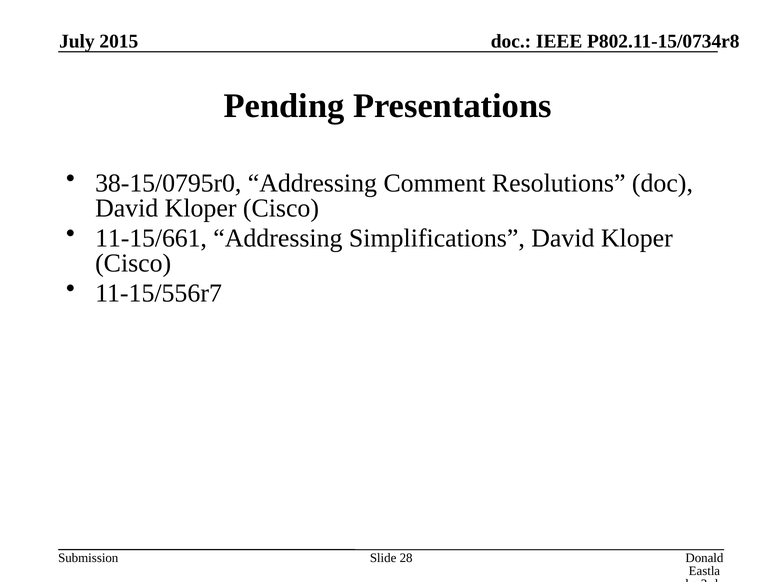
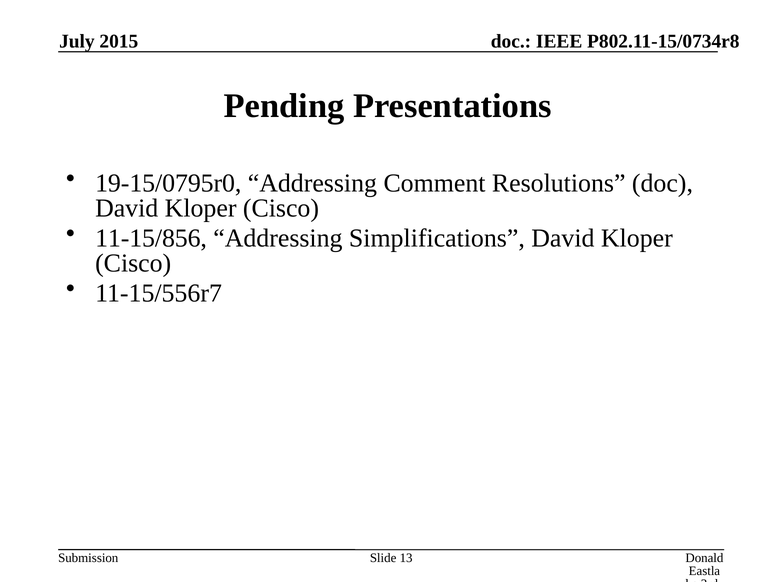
38-15/0795r0: 38-15/0795r0 -> 19-15/0795r0
11-15/661: 11-15/661 -> 11-15/856
28: 28 -> 13
